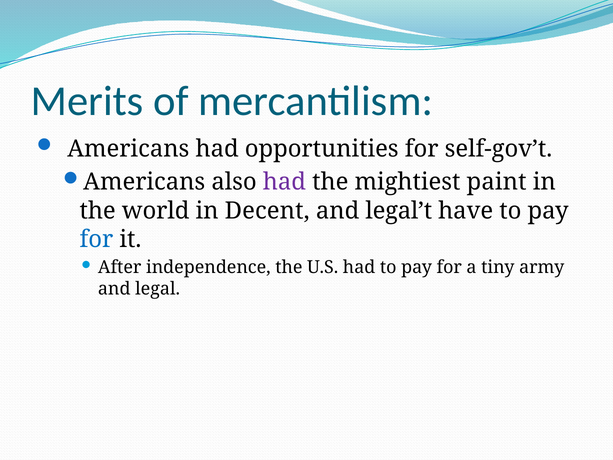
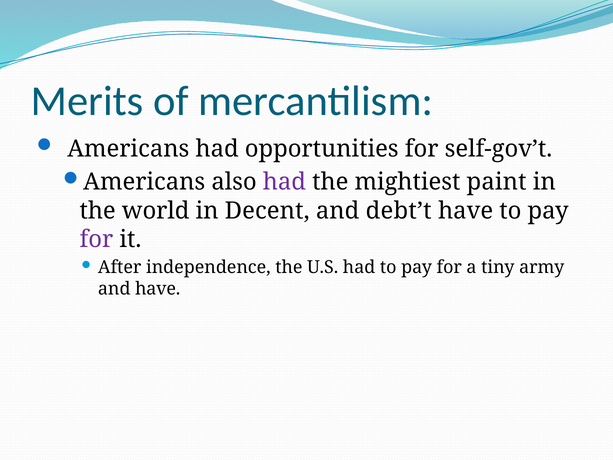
legal’t: legal’t -> debt’t
for at (96, 239) colour: blue -> purple
and legal: legal -> have
